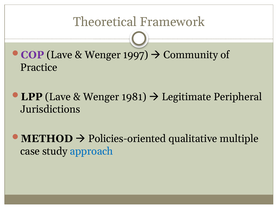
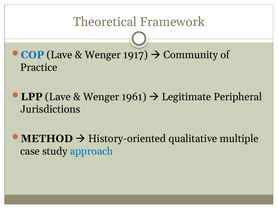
COP colour: purple -> blue
1997: 1997 -> 1917
1981: 1981 -> 1961
Policies-oriented: Policies-oriented -> History-oriented
